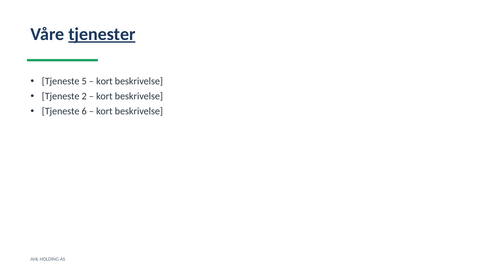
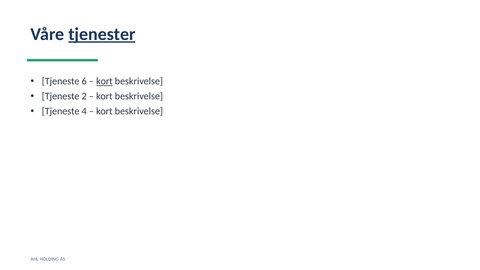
5: 5 -> 6
kort at (104, 81) underline: none -> present
6: 6 -> 4
